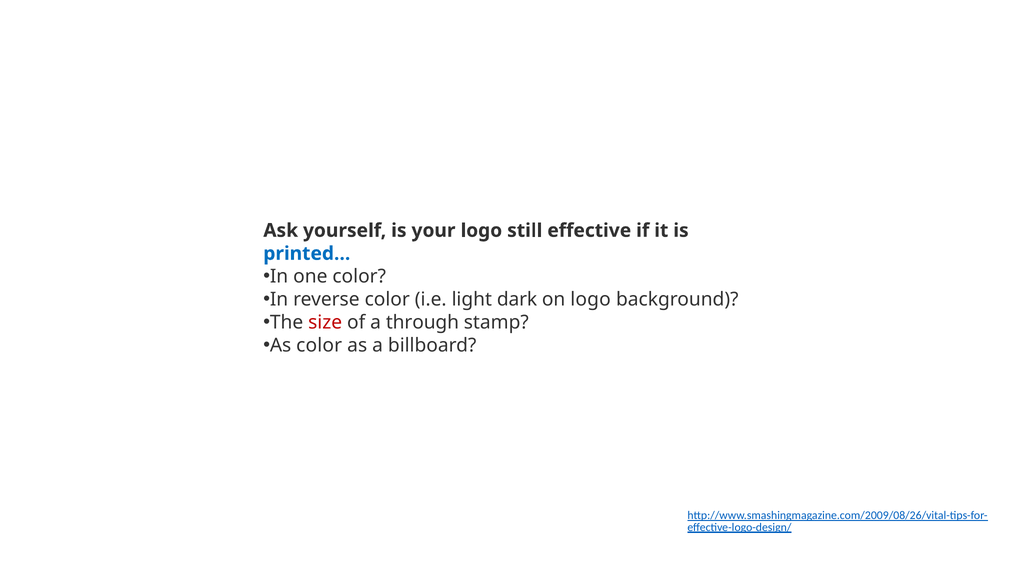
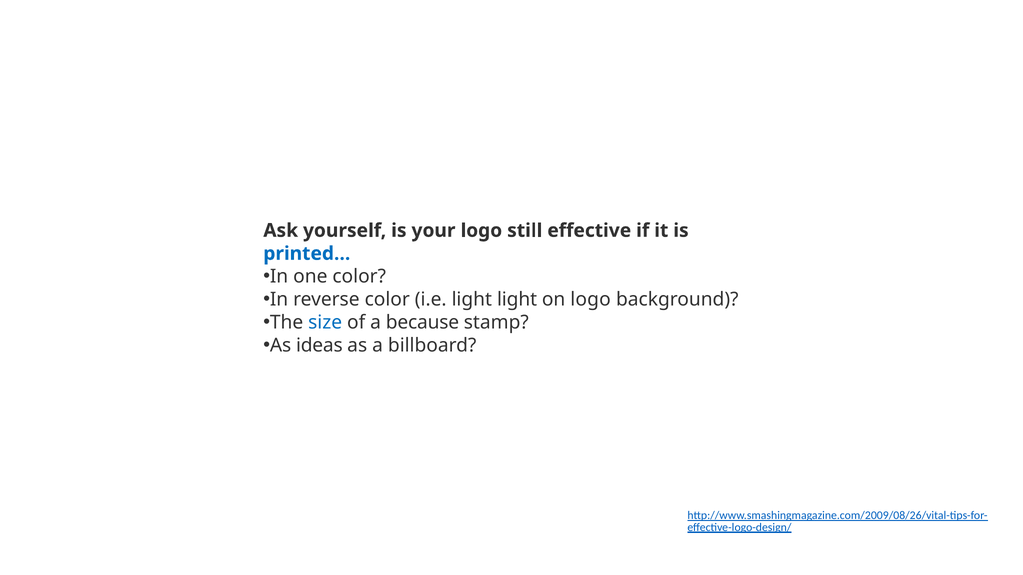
light dark: dark -> light
size colour: red -> blue
through: through -> because
As color: color -> ideas
